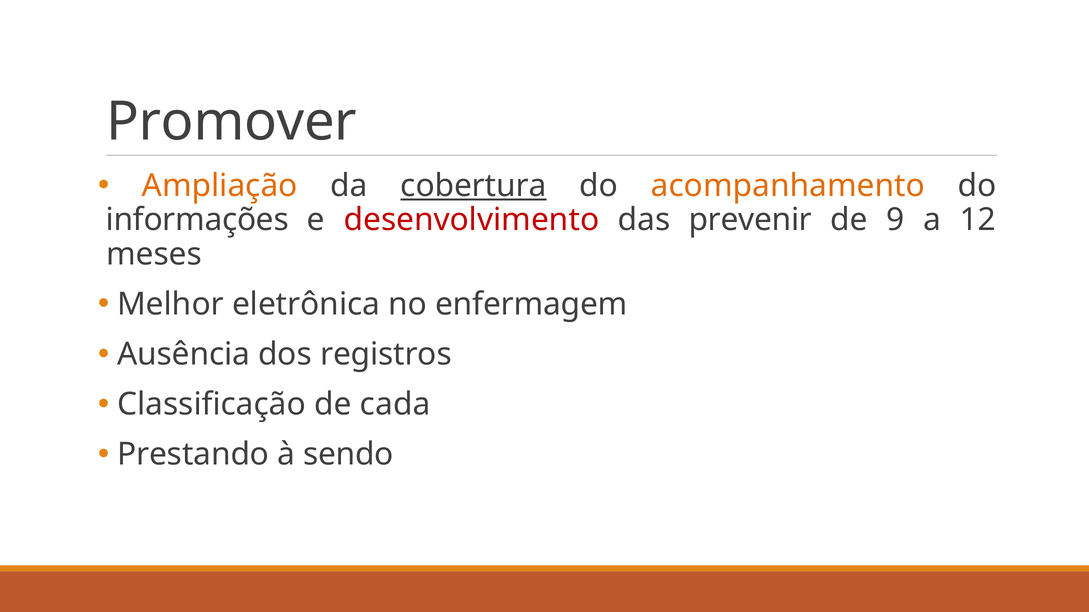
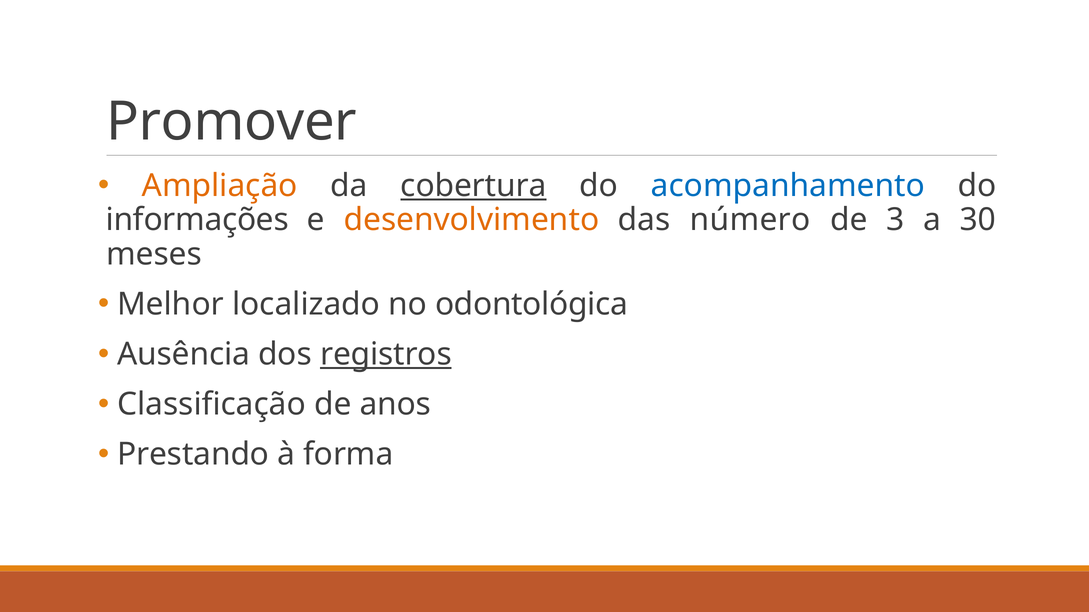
acompanhamento colour: orange -> blue
desenvolvimento colour: red -> orange
prevenir: prevenir -> número
9: 9 -> 3
12: 12 -> 30
eletrônica: eletrônica -> localizado
enfermagem: enfermagem -> odontológica
registros underline: none -> present
cada: cada -> anos
sendo: sendo -> forma
